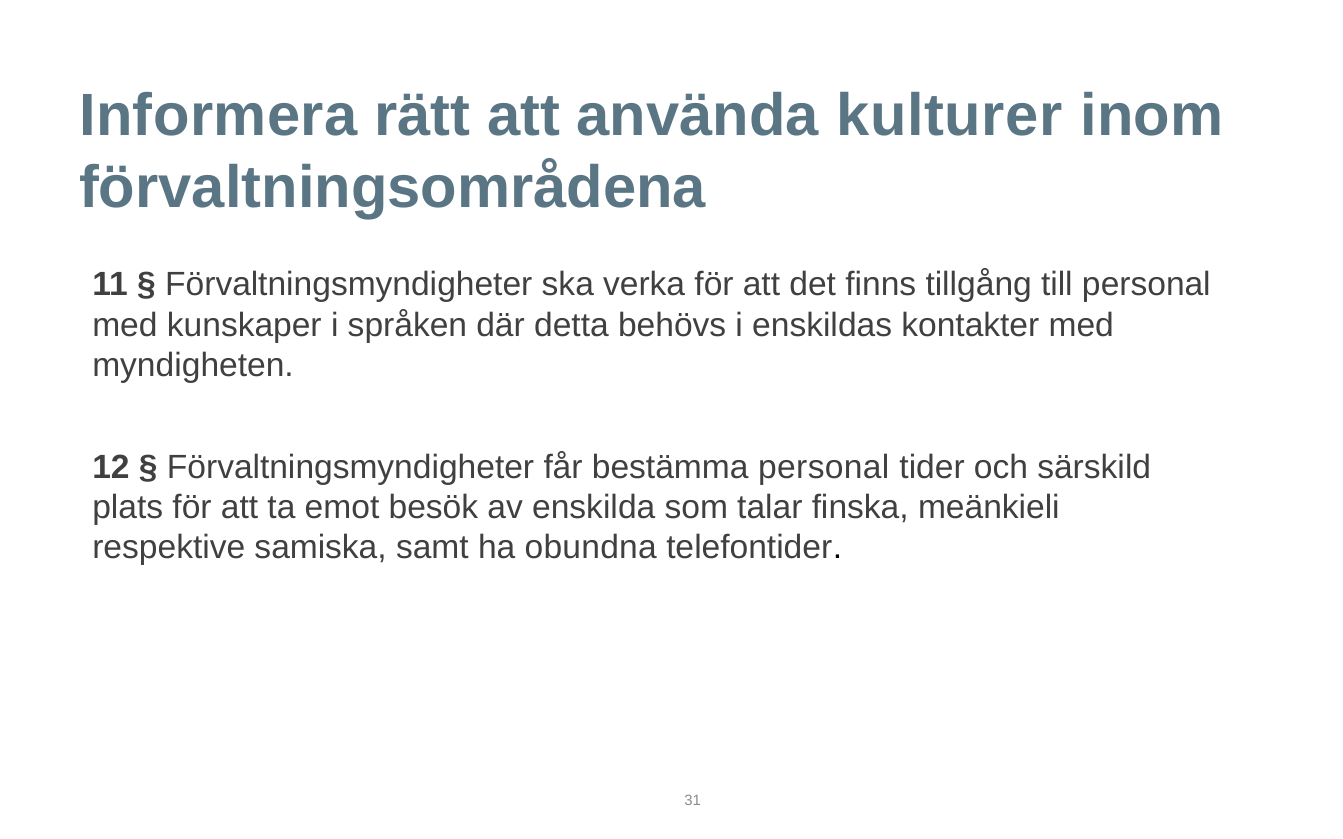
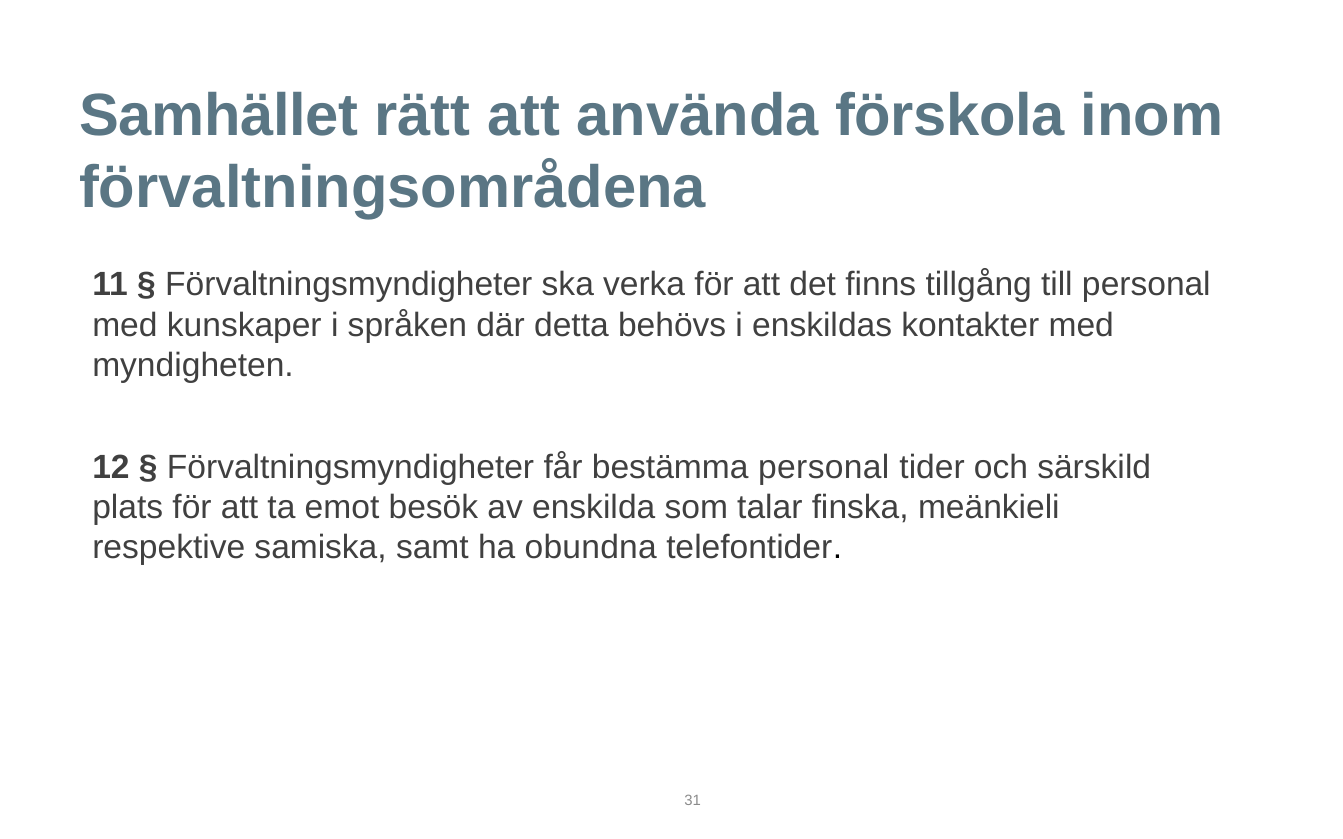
Informera: Informera -> Samhället
kulturer: kulturer -> förskola
